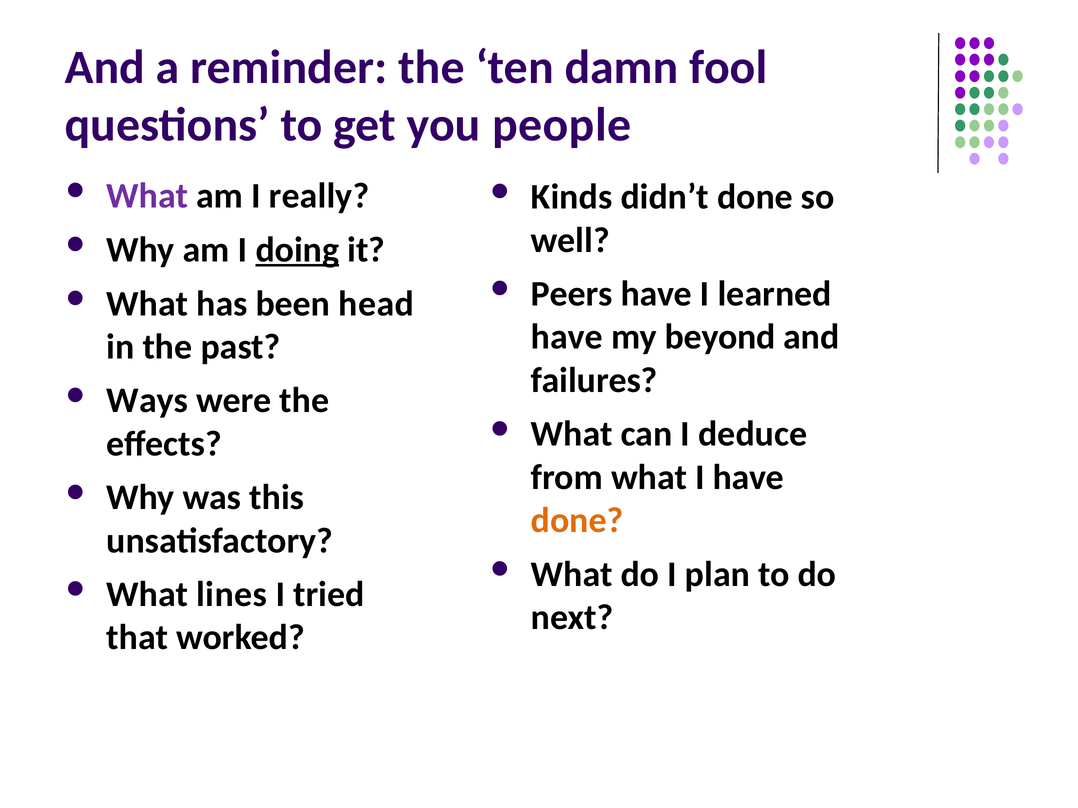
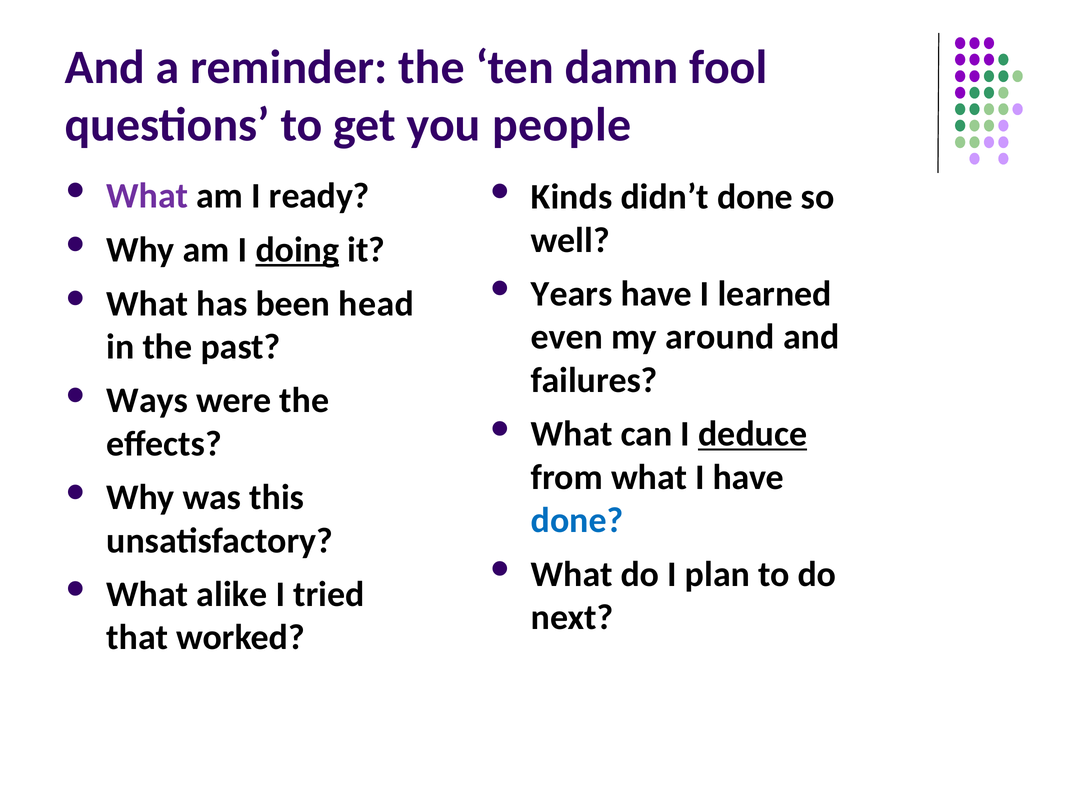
really: really -> ready
Peers: Peers -> Years
have at (567, 337): have -> even
beyond: beyond -> around
deduce underline: none -> present
done at (577, 521) colour: orange -> blue
lines: lines -> alike
